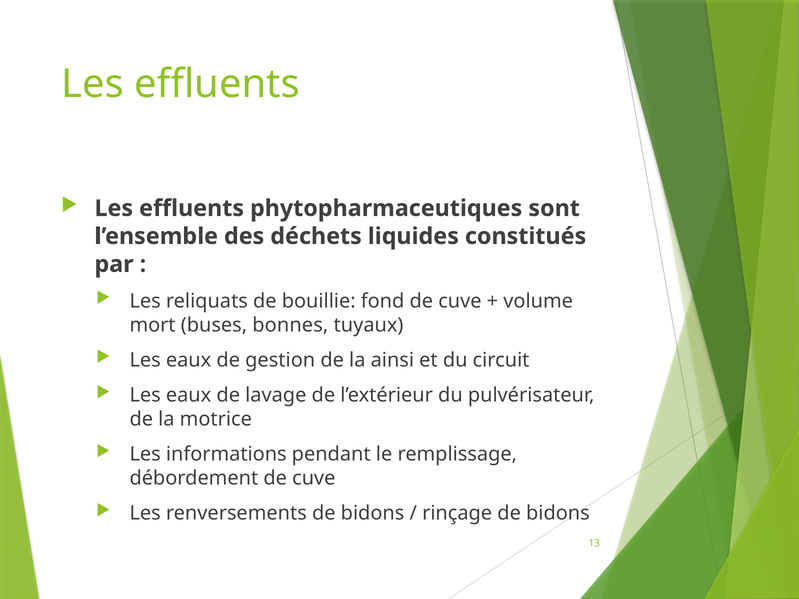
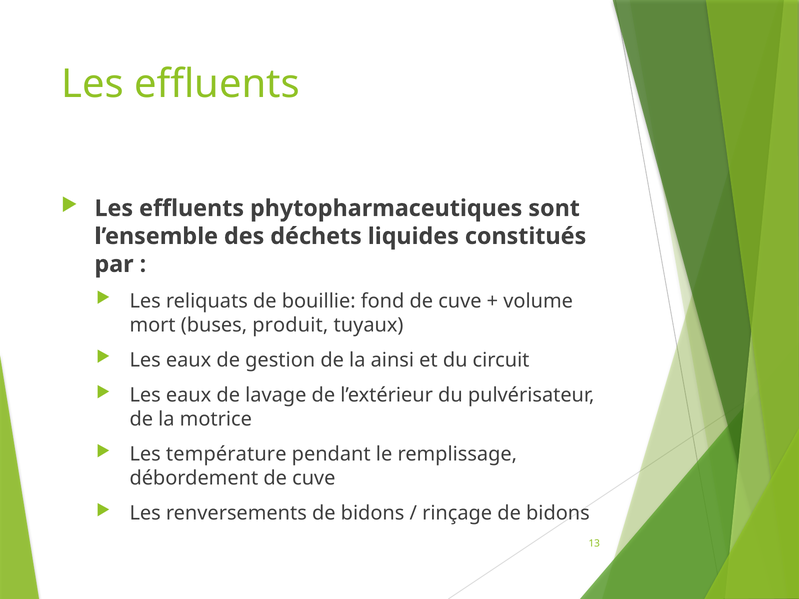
bonnes: bonnes -> produit
informations: informations -> température
